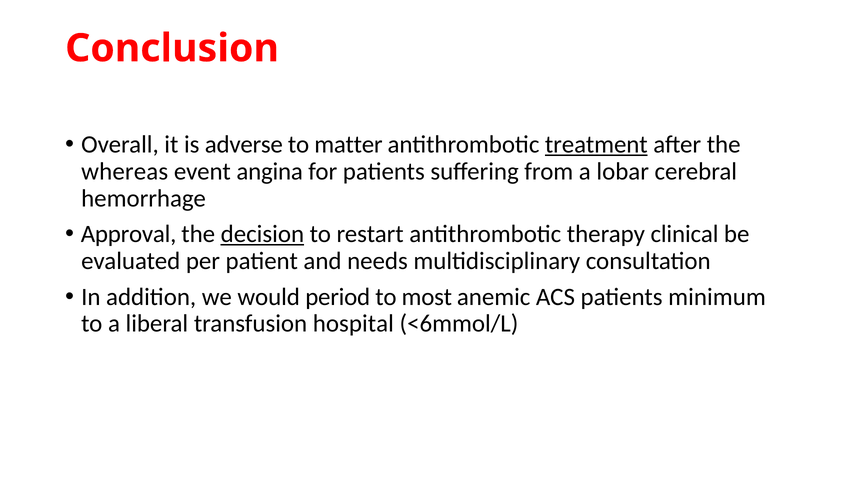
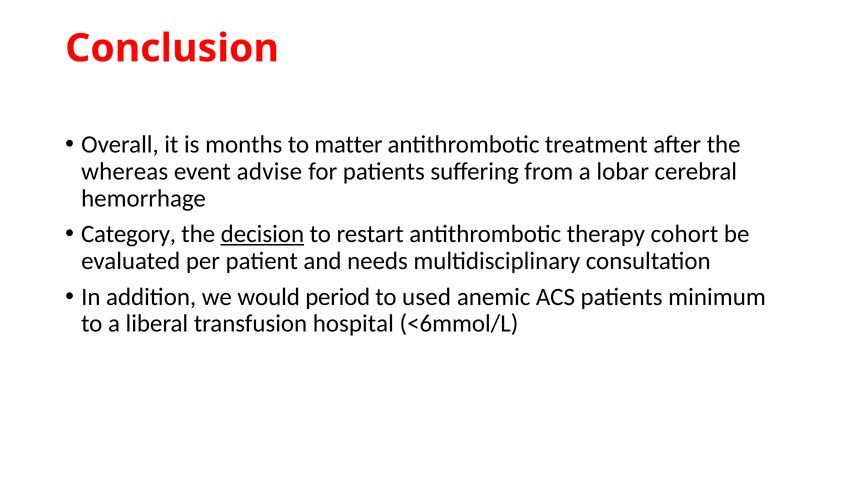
adverse: adverse -> months
treatment underline: present -> none
angina: angina -> advise
Approval: Approval -> Category
clinical: clinical -> cohort
most: most -> used
